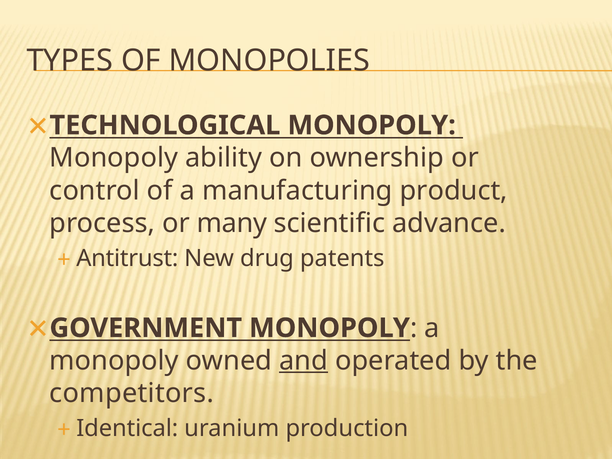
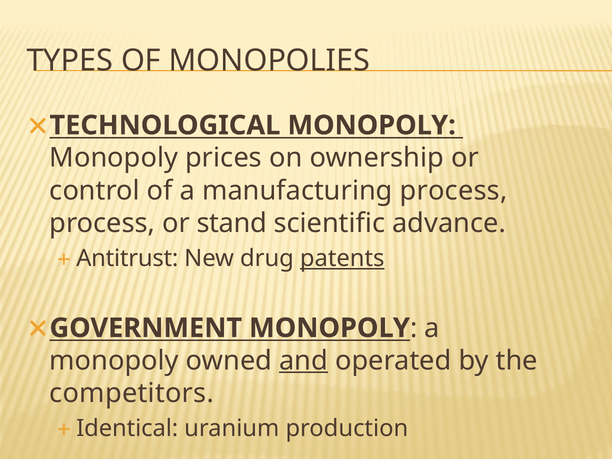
ability: ability -> prices
manufacturing product: product -> process
many: many -> stand
patents underline: none -> present
